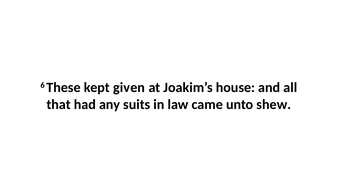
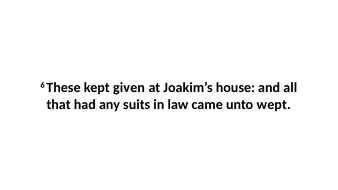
shew: shew -> wept
